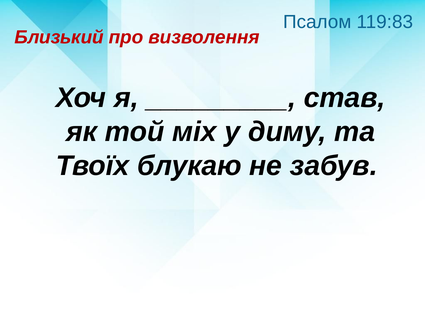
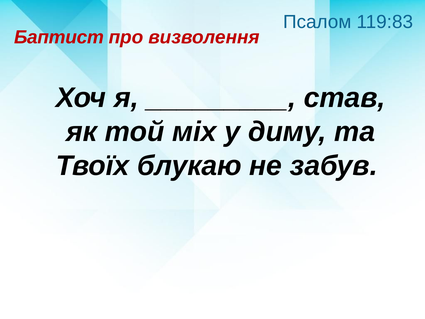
Близький: Близький -> Баптист
